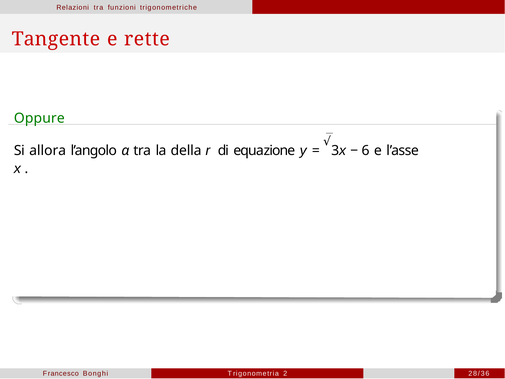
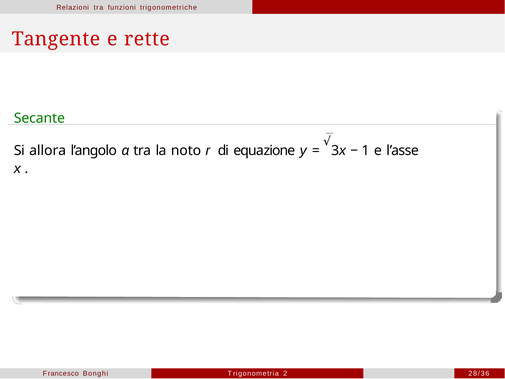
Oppure: Oppure -> Secante
6: 6 -> 1
della: della -> noto
